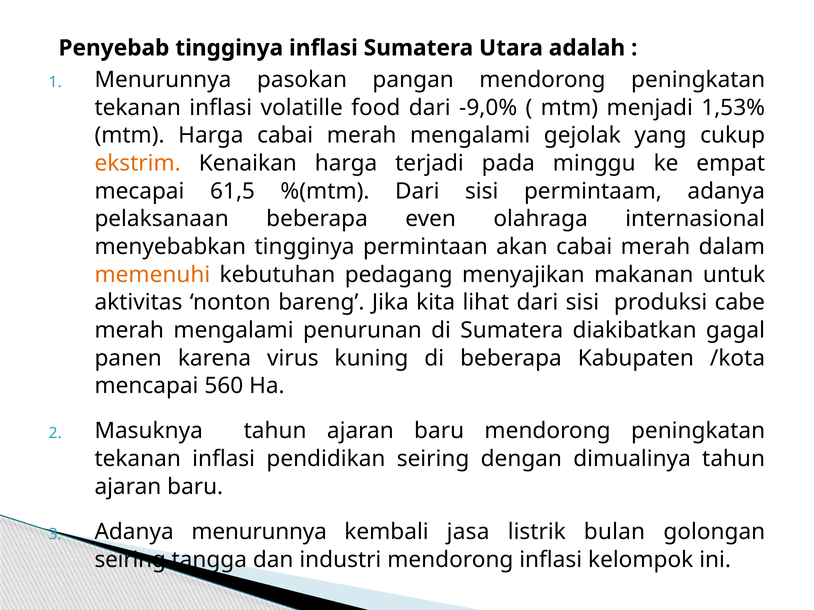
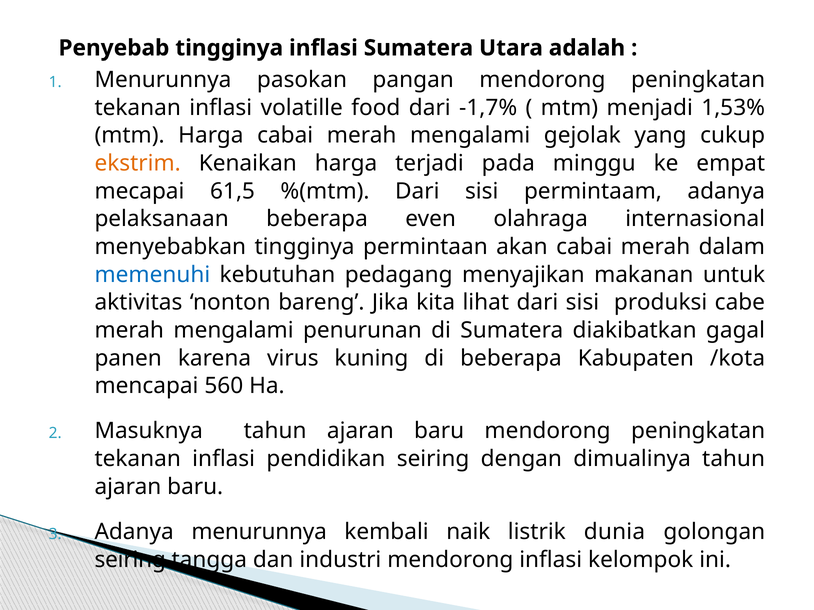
-9,0%: -9,0% -> -1,7%
memenuhi colour: orange -> blue
jasa: jasa -> naik
bulan: bulan -> dunia
